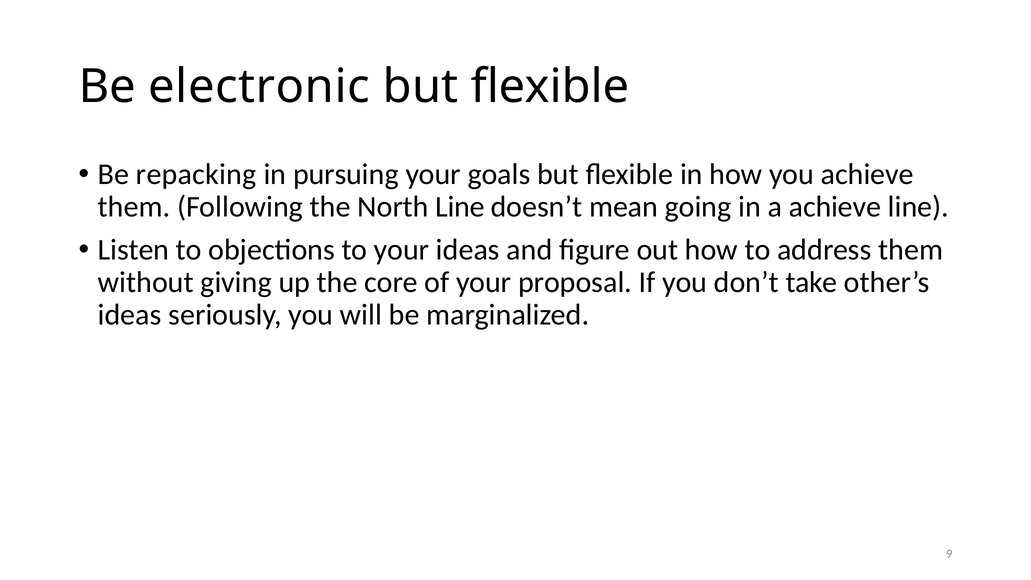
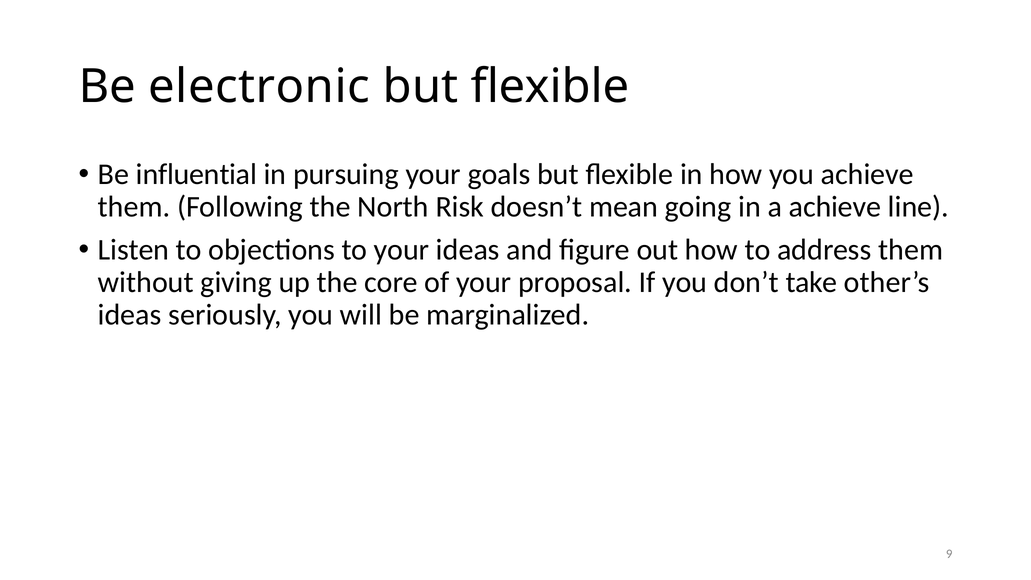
repacking: repacking -> influential
North Line: Line -> Risk
